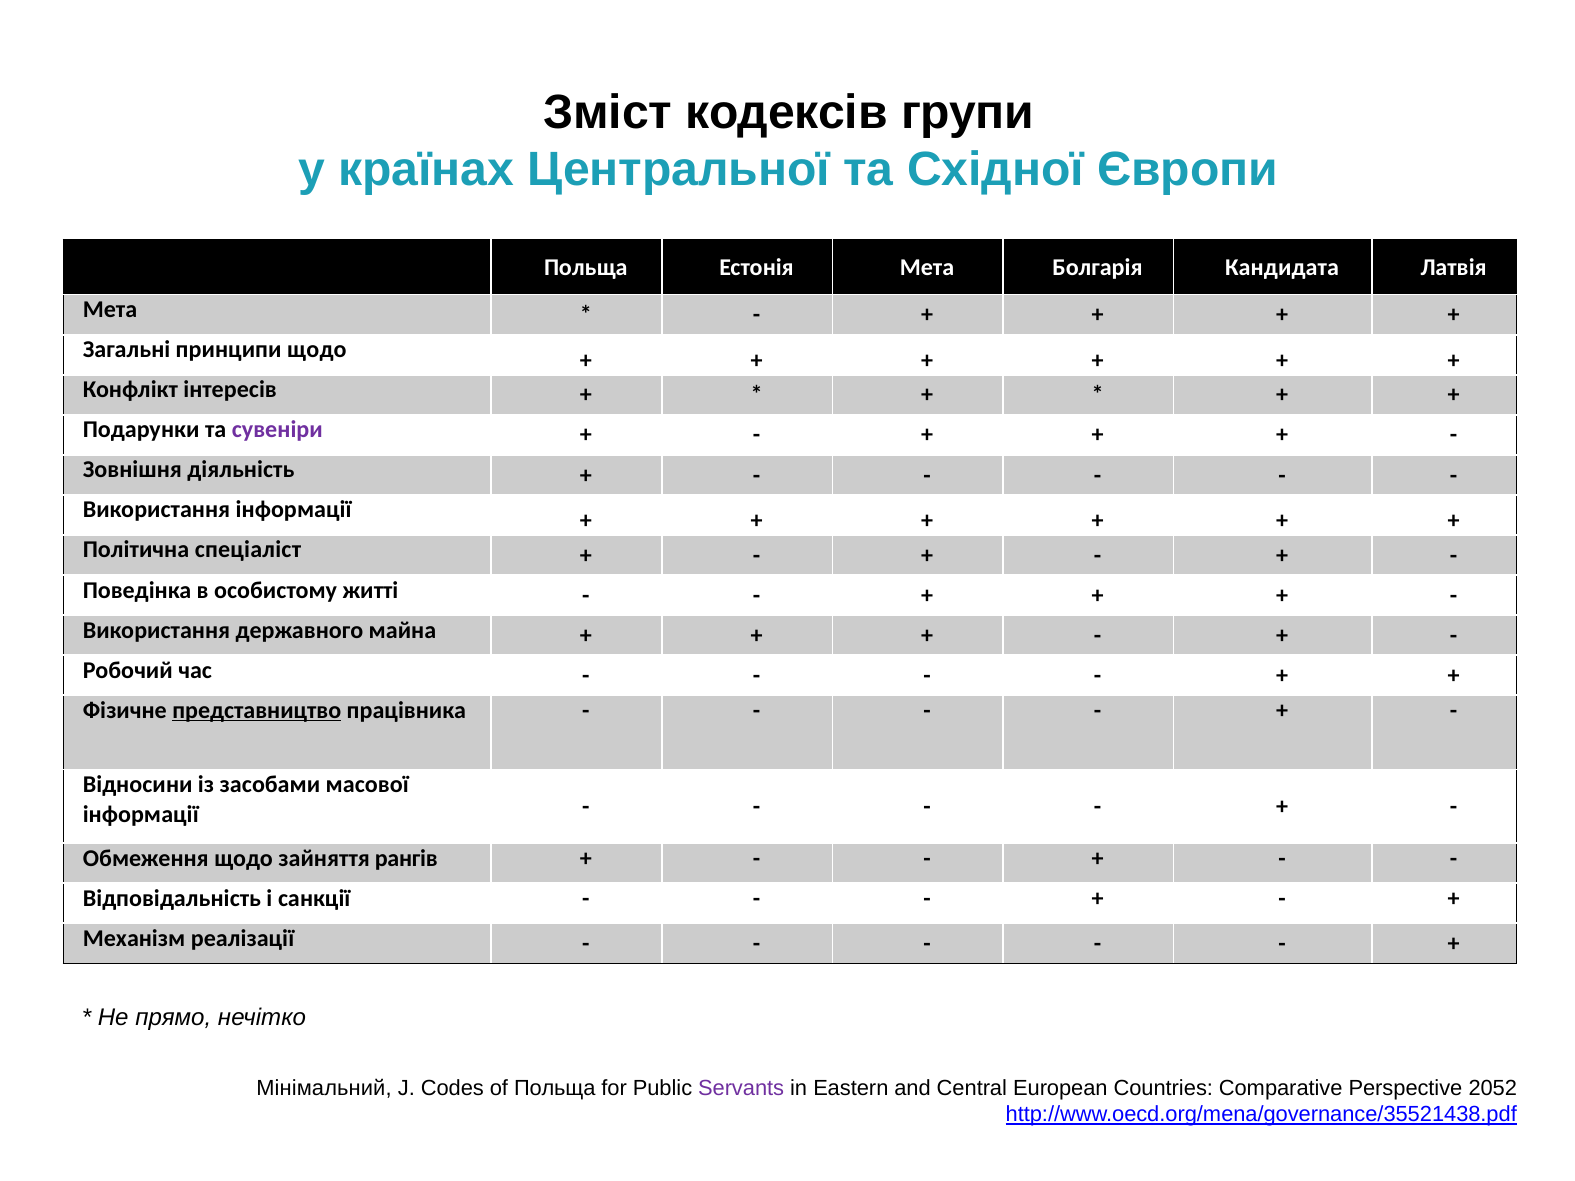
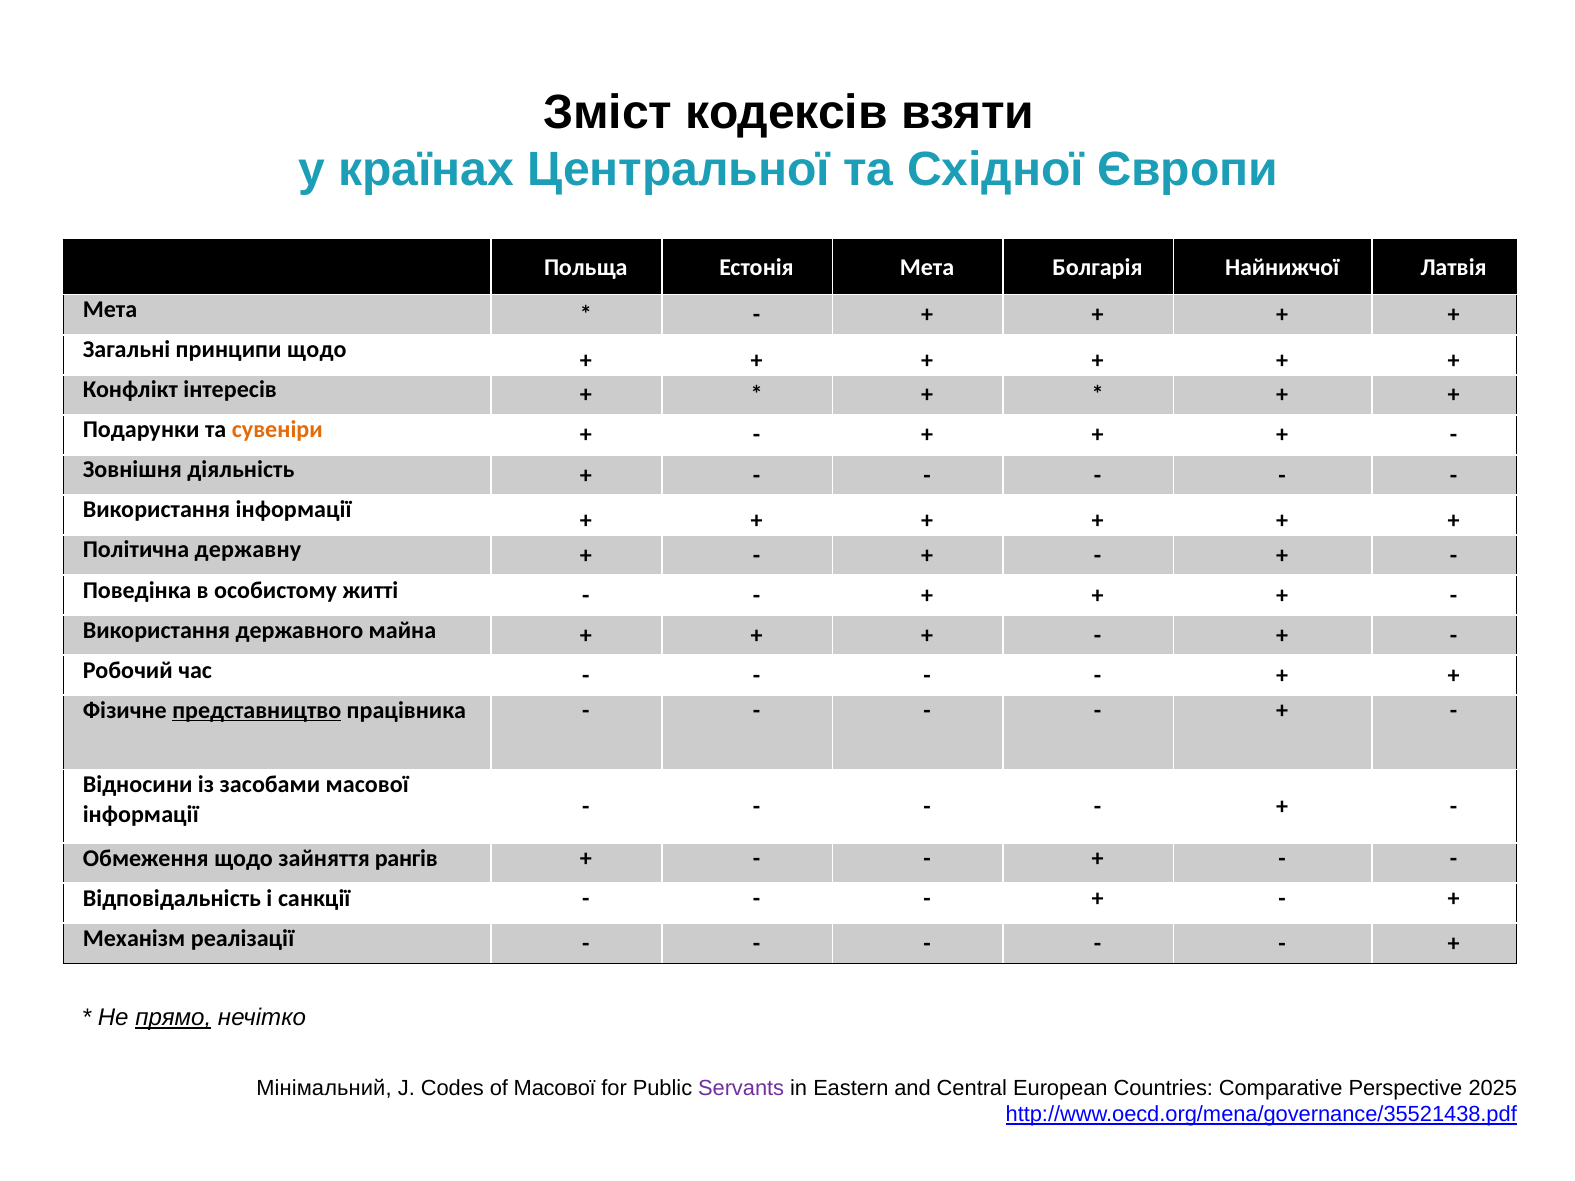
групи: групи -> взяти
Кандидата: Кандидата -> Найнижчої
сувеніри colour: purple -> orange
спеціаліст: спеціаліст -> державну
прямо underline: none -> present
of Польща: Польща -> Масової
2052: 2052 -> 2025
